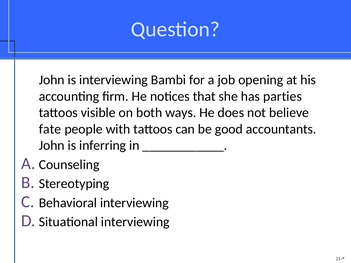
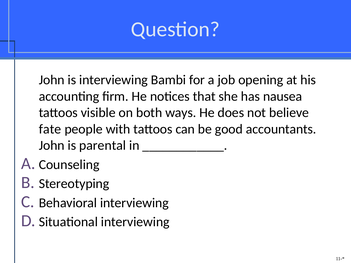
parties: parties -> nausea
inferring: inferring -> parental
